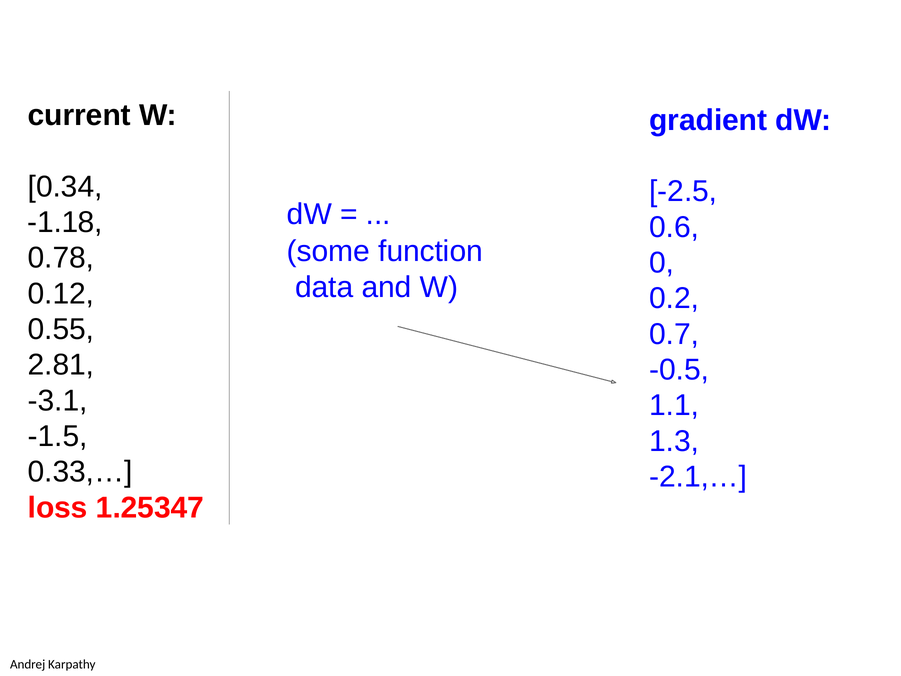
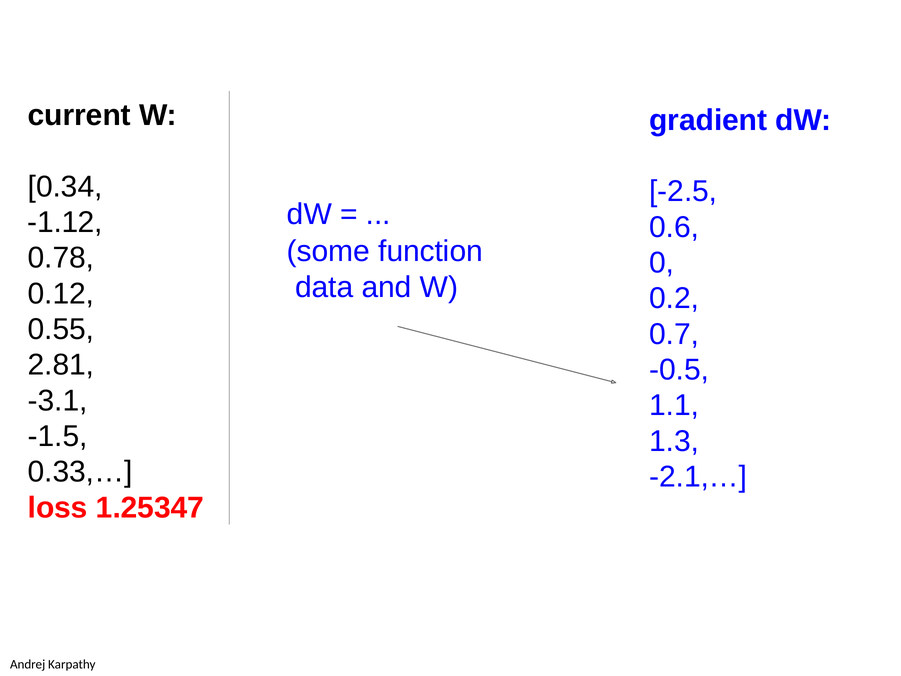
-1.18: -1.18 -> -1.12
